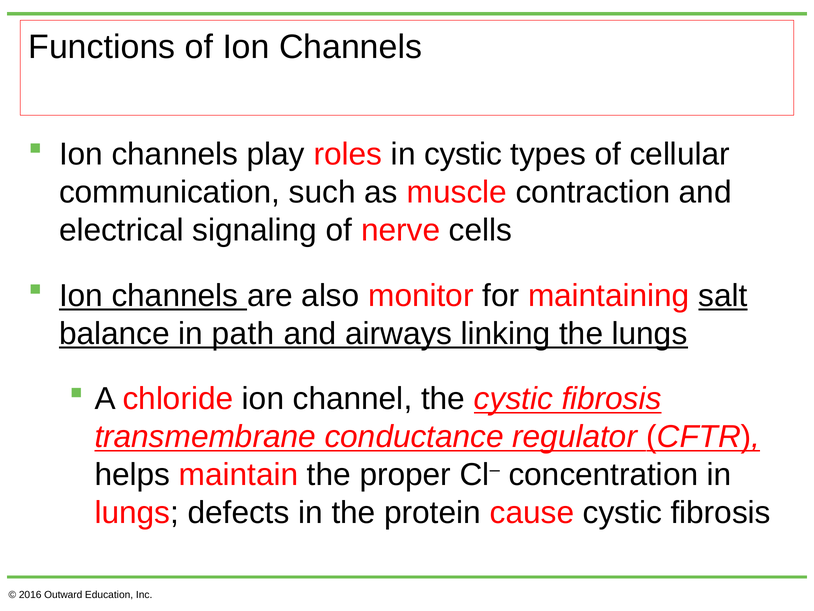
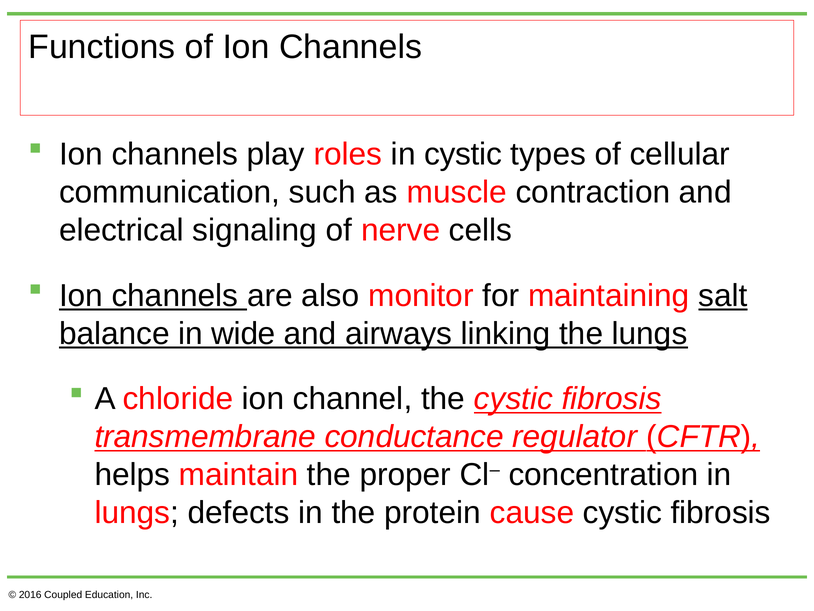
path: path -> wide
Outward: Outward -> Coupled
